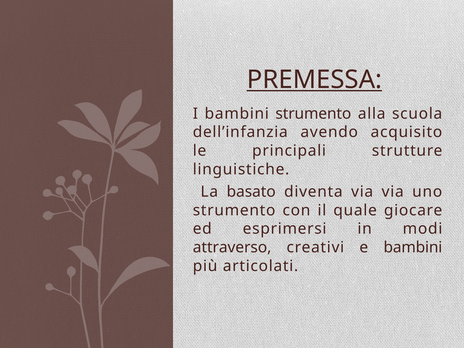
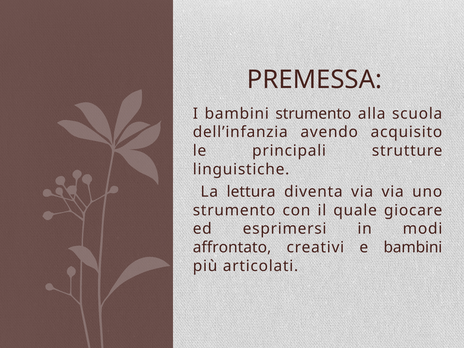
PREMESSA underline: present -> none
basato: basato -> lettura
attraverso: attraverso -> affrontato
